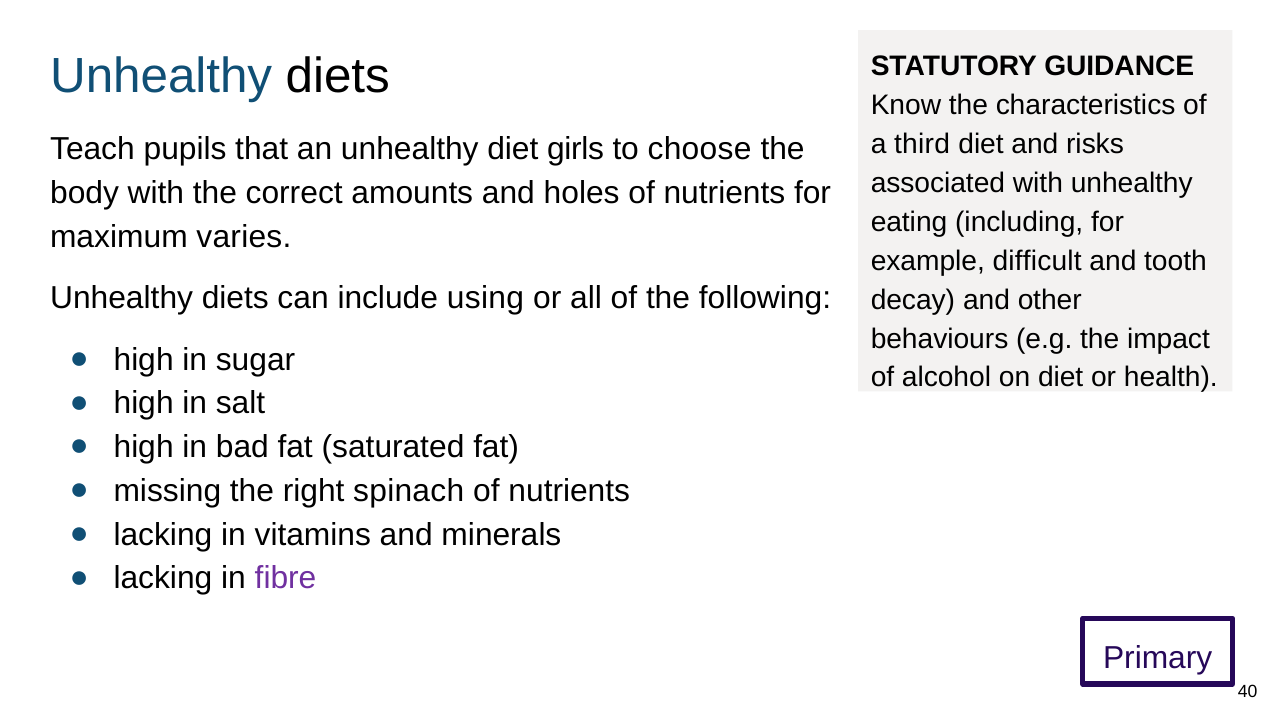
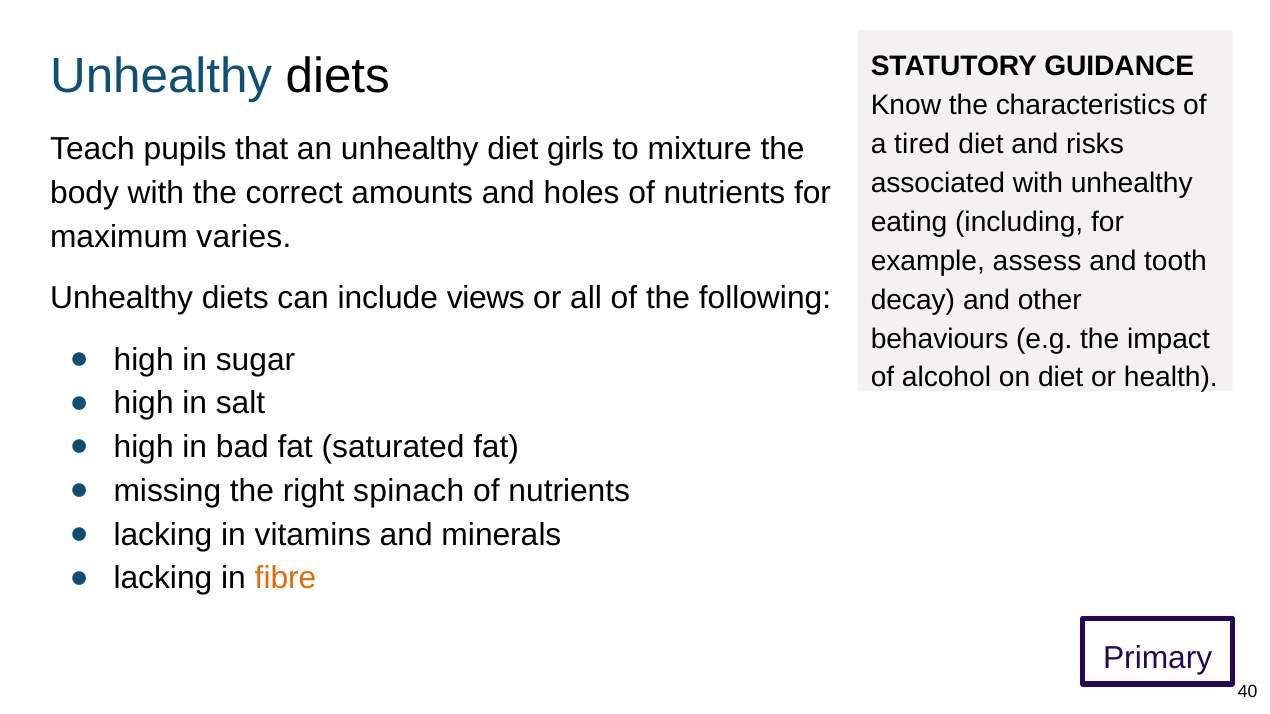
third: third -> tired
choose: choose -> mixture
difficult: difficult -> assess
using: using -> views
fibre colour: purple -> orange
